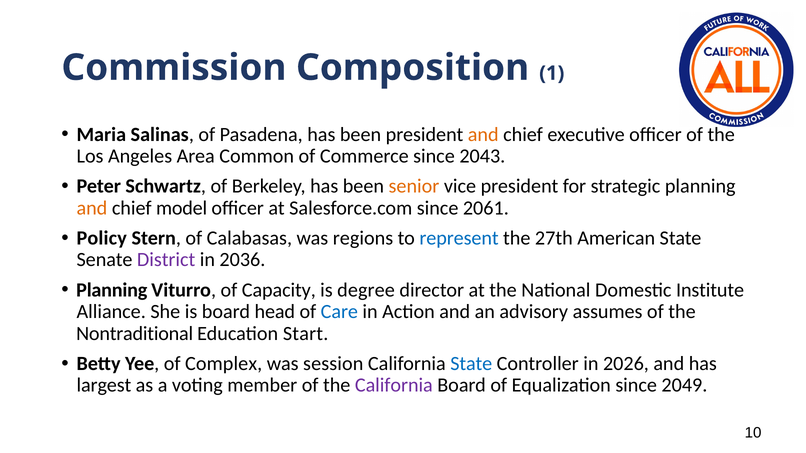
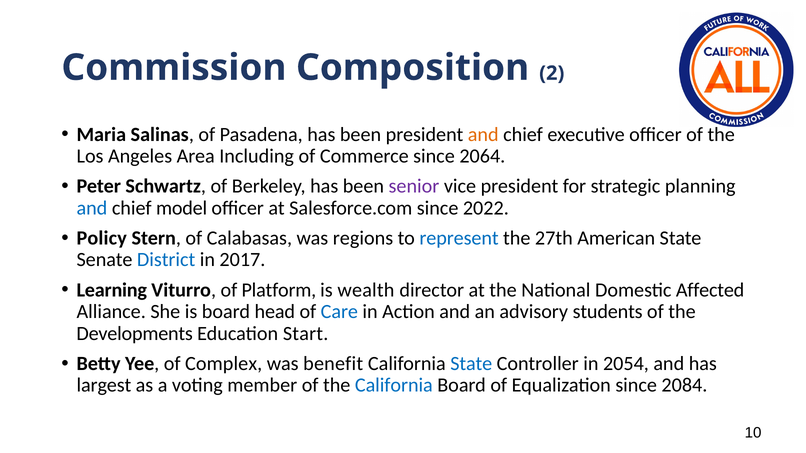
1: 1 -> 2
Common: Common -> Including
2043: 2043 -> 2064
senior colour: orange -> purple
and at (92, 208) colour: orange -> blue
2061: 2061 -> 2022
District colour: purple -> blue
2036: 2036 -> 2017
Planning at (112, 290): Planning -> Learning
Capacity: Capacity -> Platform
degree: degree -> wealth
Institute: Institute -> Affected
assumes: assumes -> students
Nontraditional: Nontraditional -> Developments
session: session -> benefit
2026: 2026 -> 2054
California at (394, 386) colour: purple -> blue
2049: 2049 -> 2084
